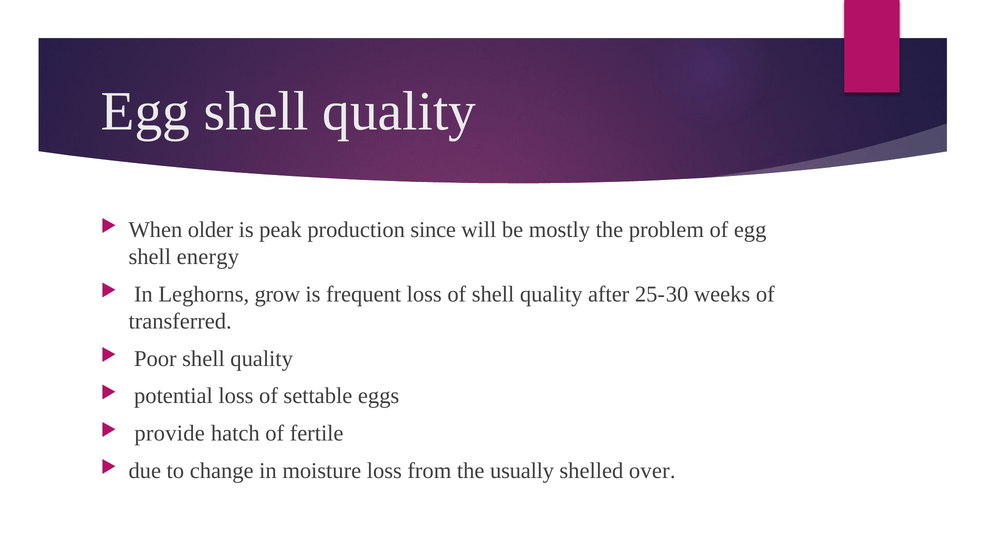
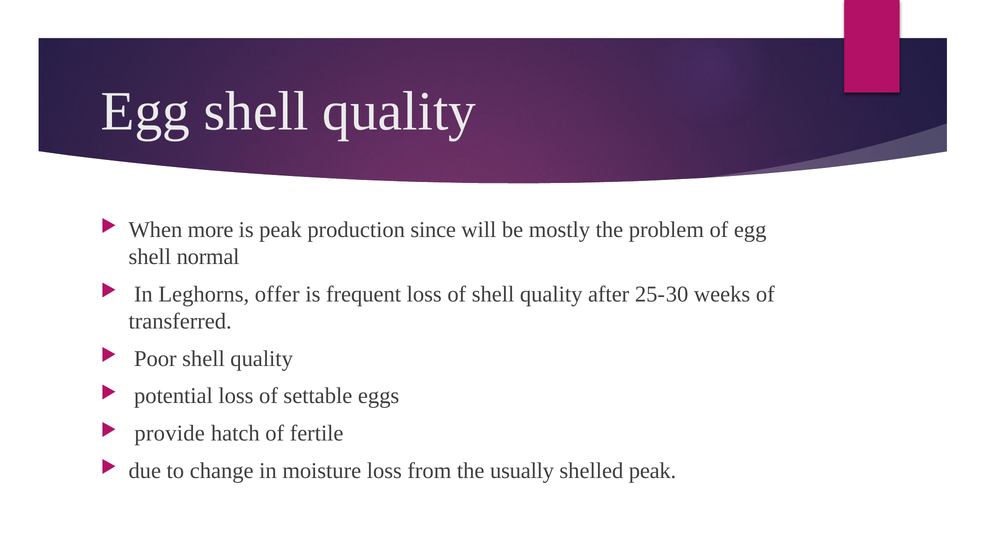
older: older -> more
energy: energy -> normal
grow: grow -> offer
shelled over: over -> peak
